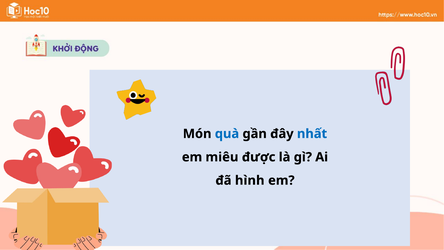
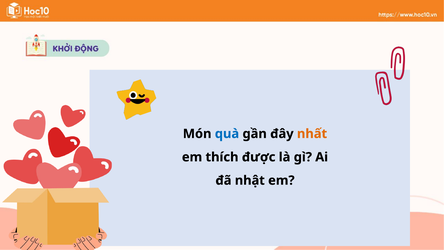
nhất colour: blue -> orange
miêu: miêu -> thích
hình: hình -> nhật
